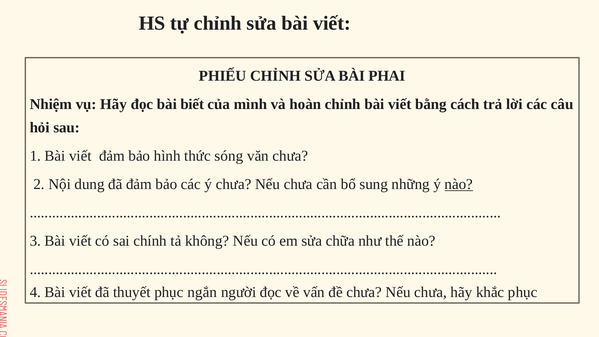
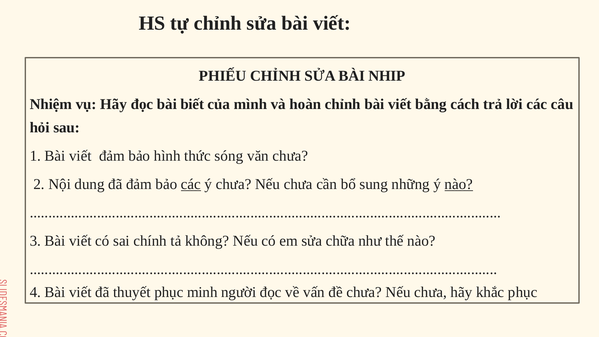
PHAI: PHAI -> NHIP
các at (191, 184) underline: none -> present
ngắn: ngắn -> minh
